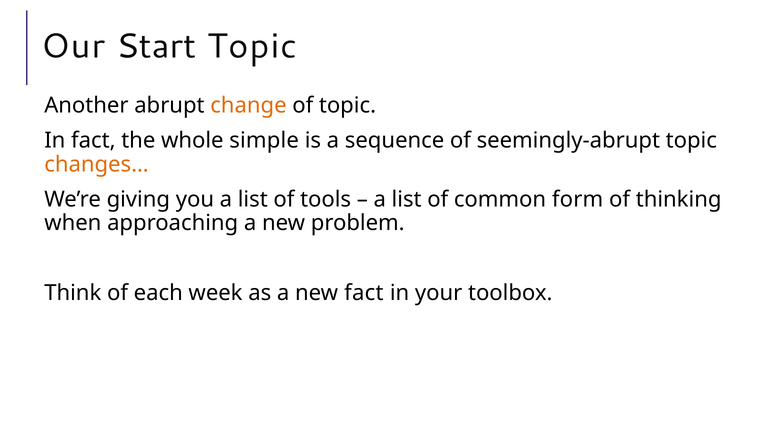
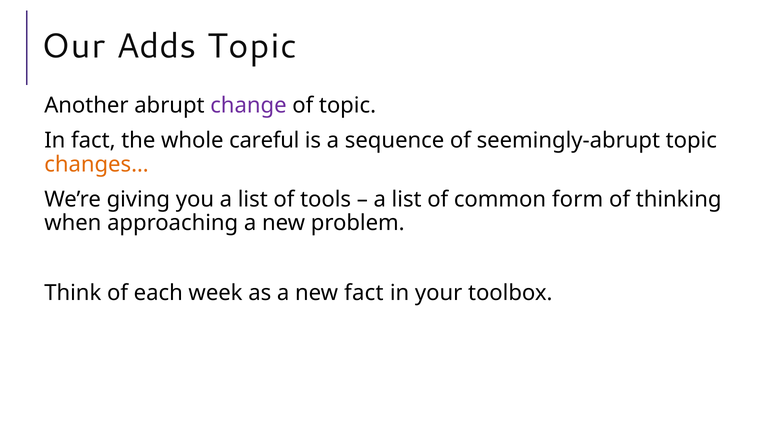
Start: Start -> Adds
change colour: orange -> purple
simple: simple -> careful
